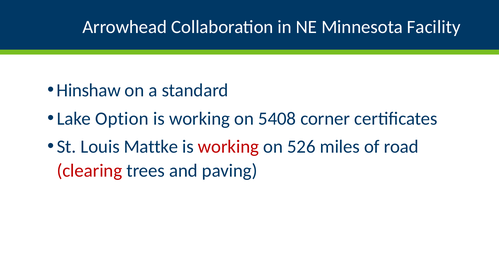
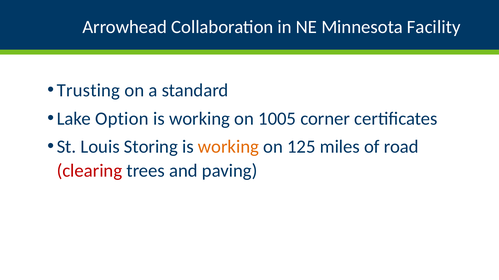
Hinshaw: Hinshaw -> Trusting
5408: 5408 -> 1005
Mattke: Mattke -> Storing
working at (228, 147) colour: red -> orange
526: 526 -> 125
